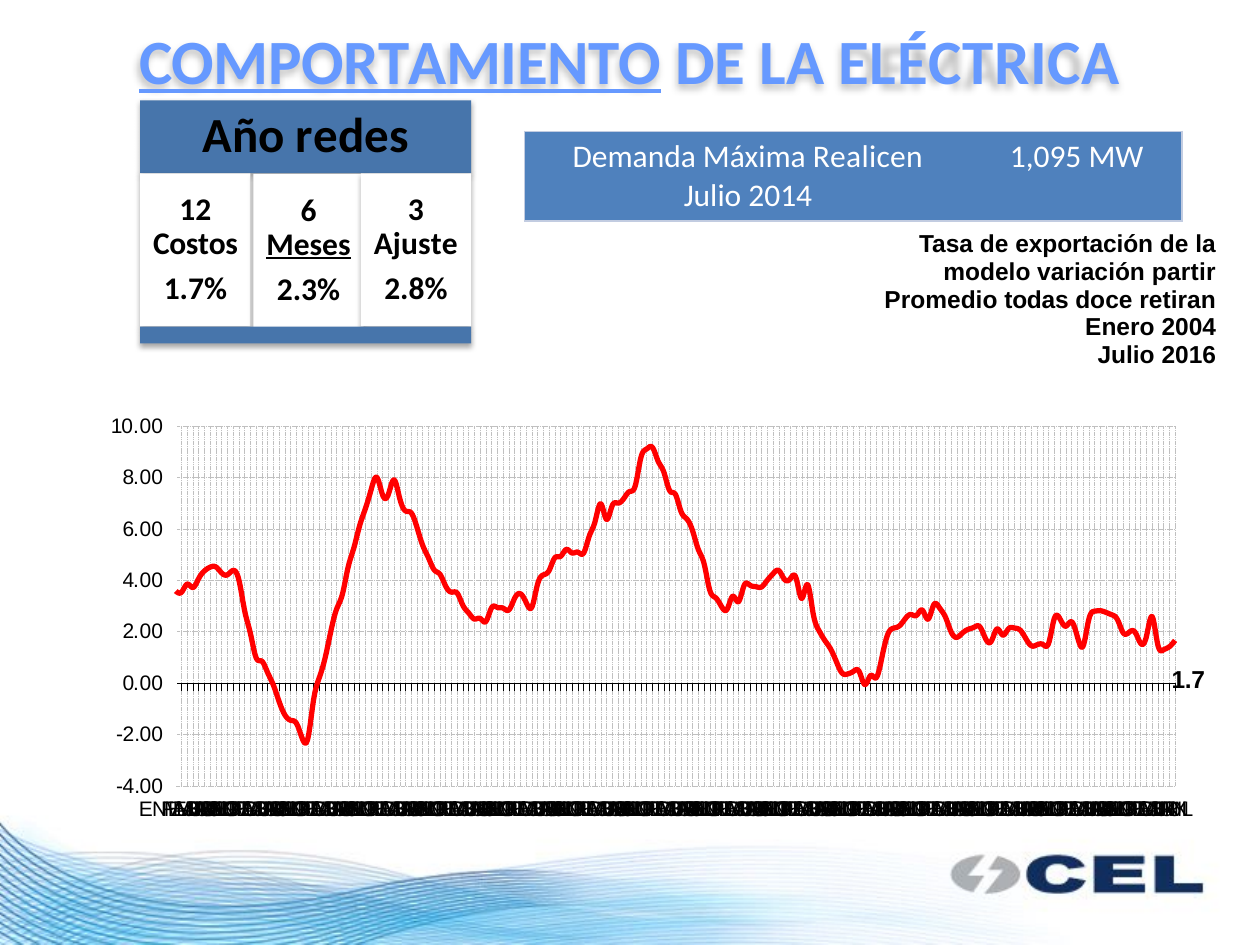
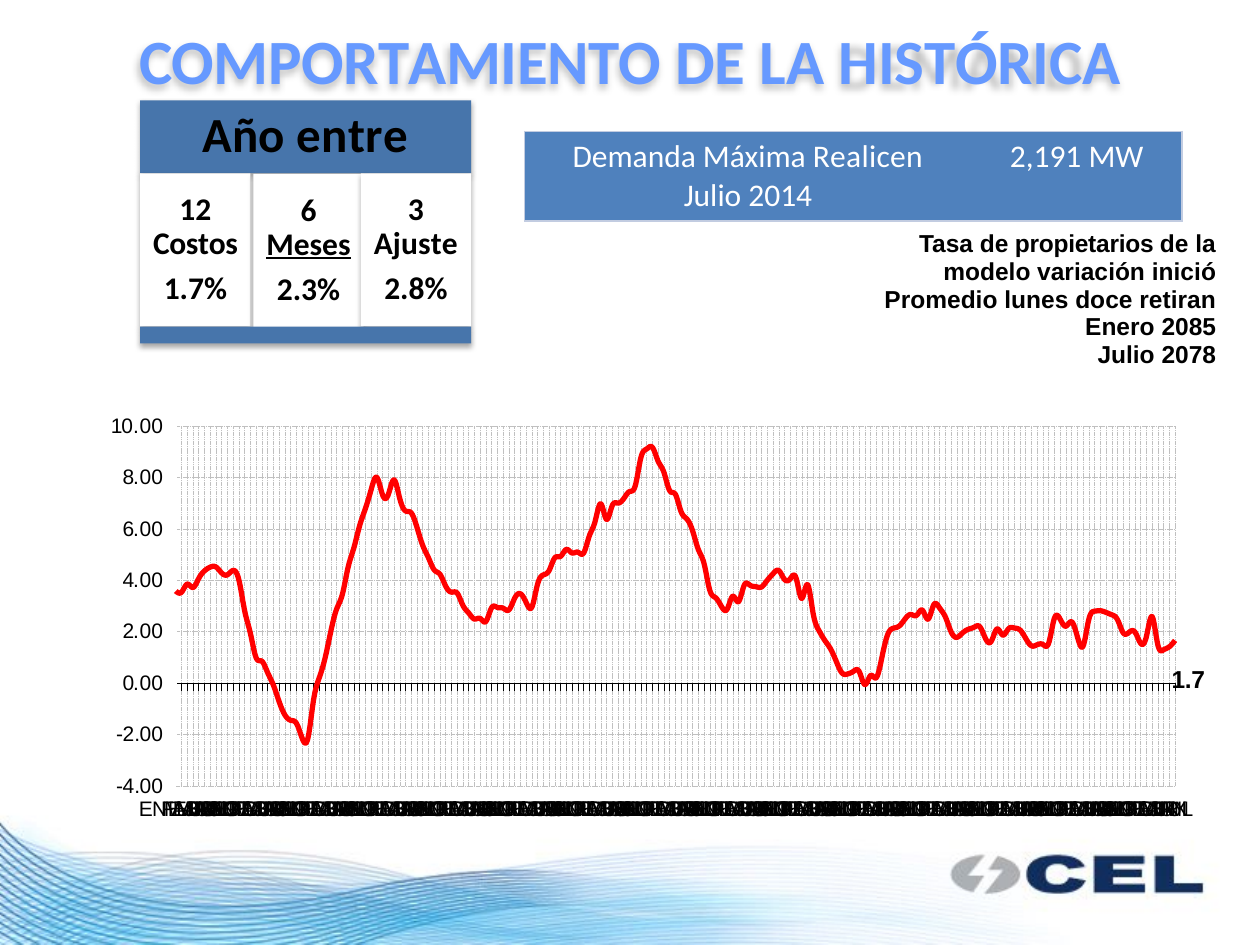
COMPORTAMIENTO underline: present -> none
ELÉCTRICA: ELÉCTRICA -> HISTÓRICA
redes: redes -> entre
1,095: 1,095 -> 2,191
exportación: exportación -> propietarios
partir: partir -> inició
todas: todas -> lunes
2004: 2004 -> 2085
2016: 2016 -> 2078
